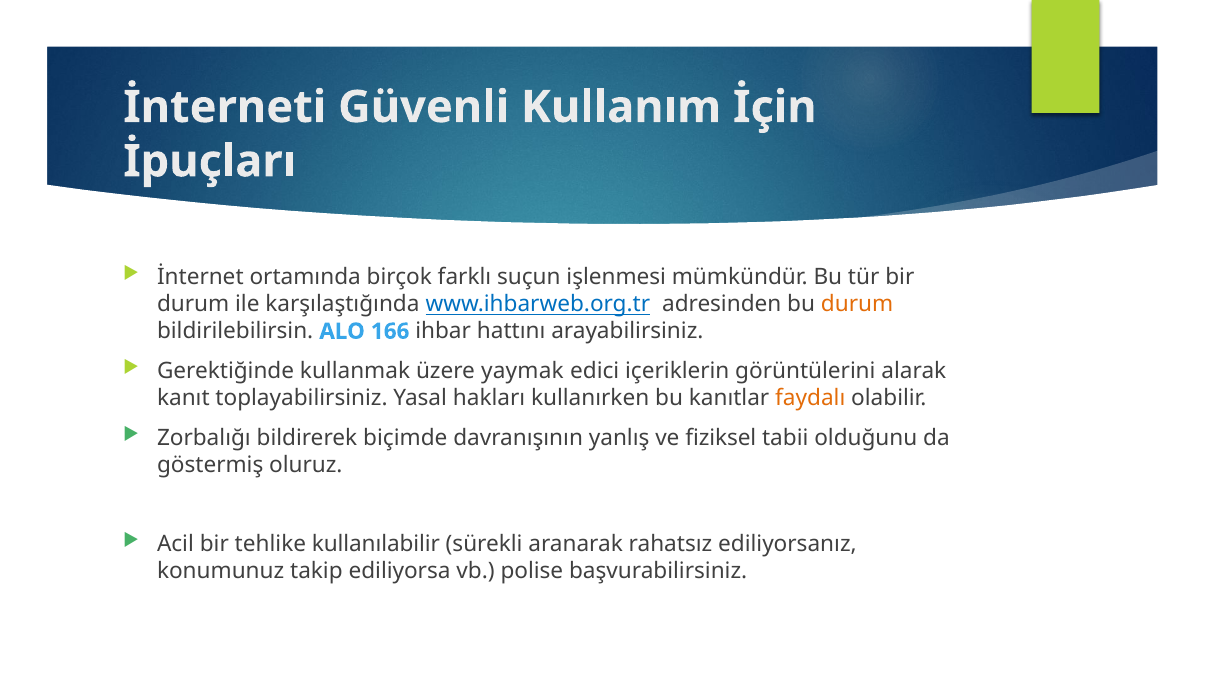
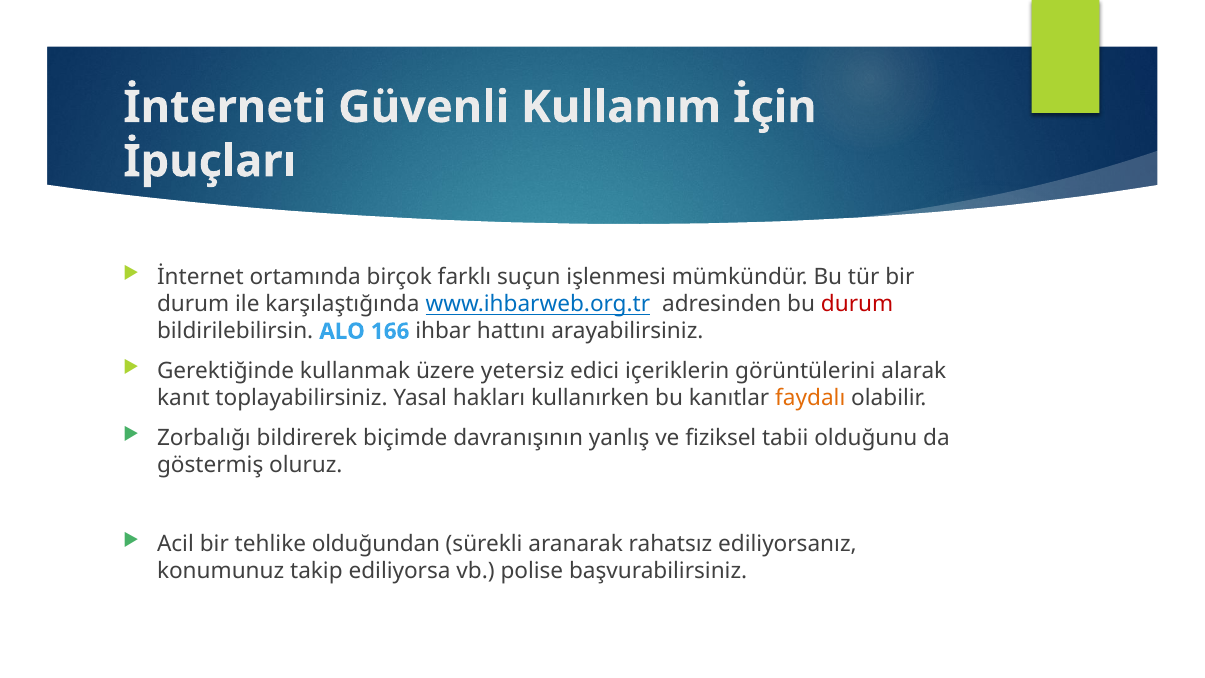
durum at (857, 304) colour: orange -> red
yaymak: yaymak -> yetersiz
kullanılabilir: kullanılabilir -> olduğundan
